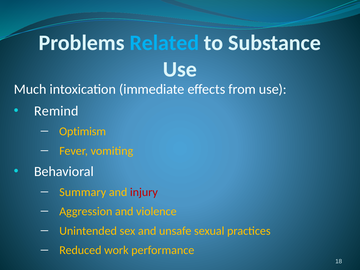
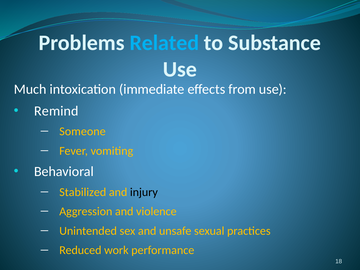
Optimism: Optimism -> Someone
Summary: Summary -> Stabilized
injury colour: red -> black
